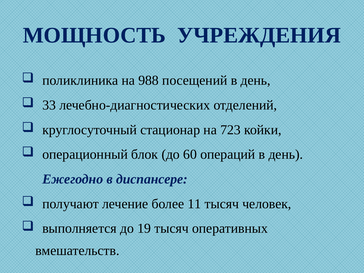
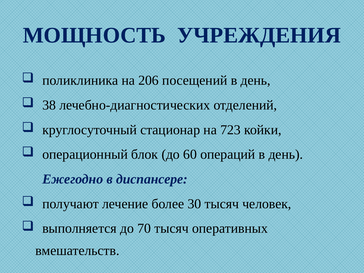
988: 988 -> 206
33: 33 -> 38
11: 11 -> 30
19: 19 -> 70
